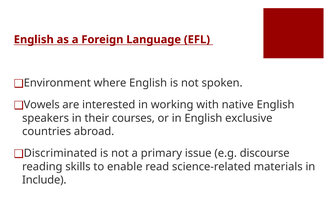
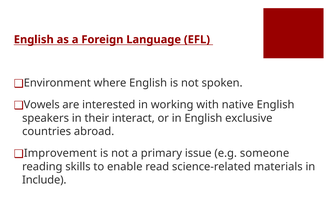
courses: courses -> interact
Discriminated: Discriminated -> Improvement
discourse: discourse -> someone
